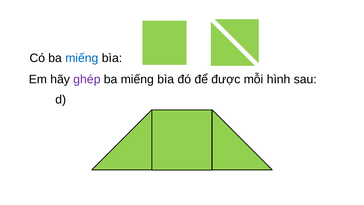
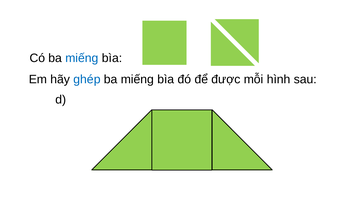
ghép colour: purple -> blue
